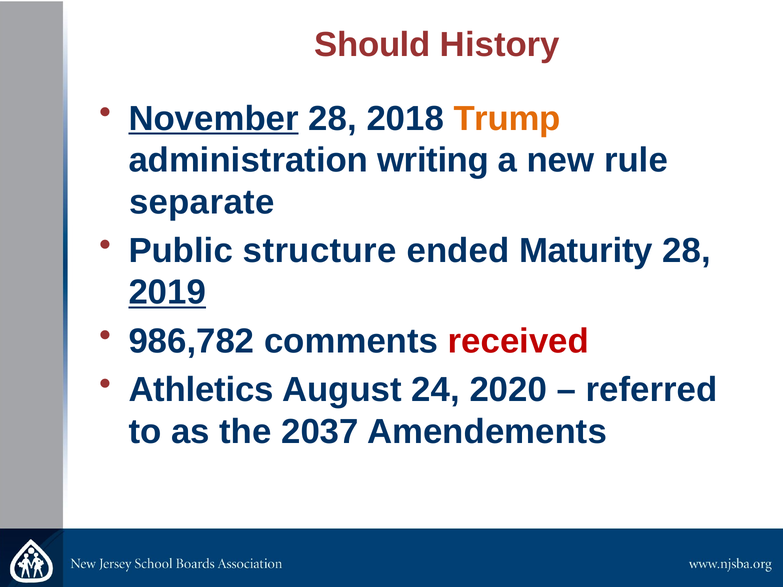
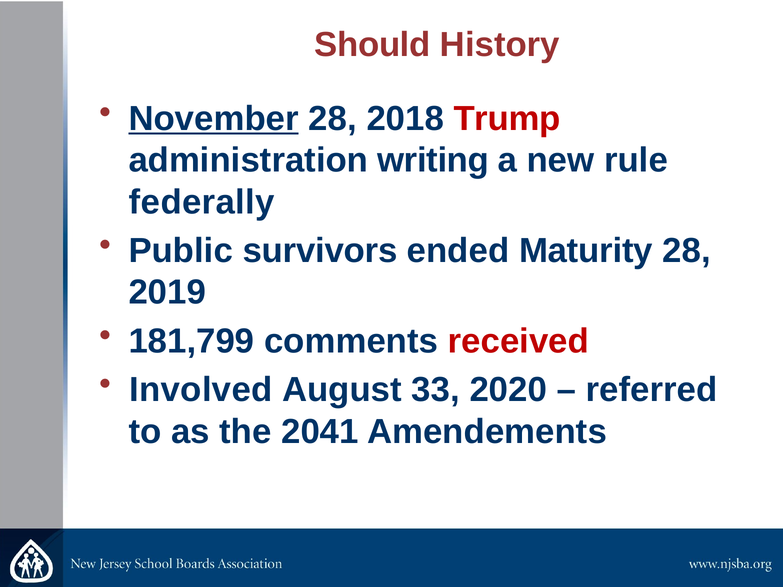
Trump colour: orange -> red
separate: separate -> federally
structure: structure -> survivors
2019 underline: present -> none
986,782: 986,782 -> 181,799
Athletics: Athletics -> Involved
24: 24 -> 33
2037: 2037 -> 2041
